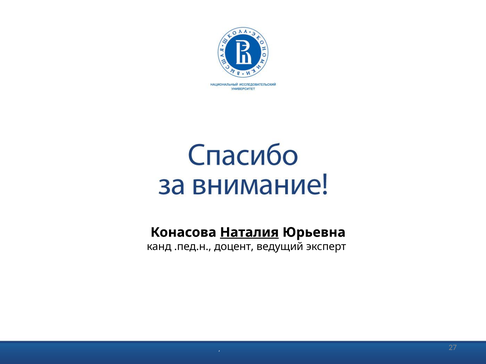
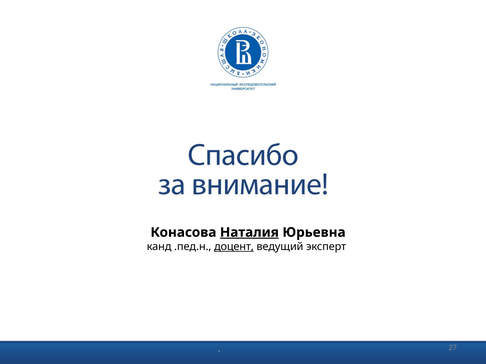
доцент underline: none -> present
